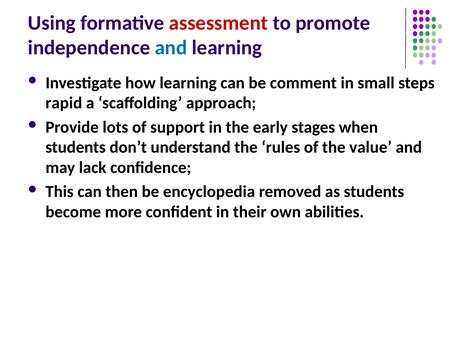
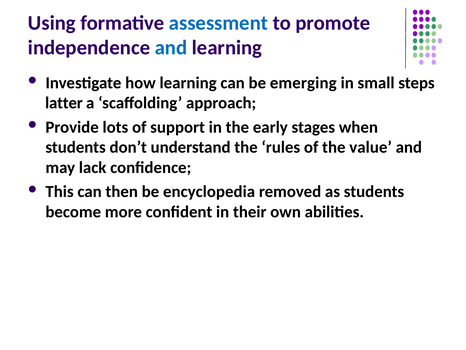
assessment colour: red -> blue
comment: comment -> emerging
rapid: rapid -> latter
